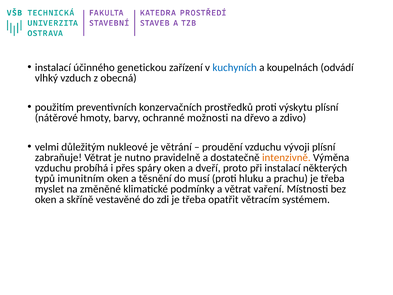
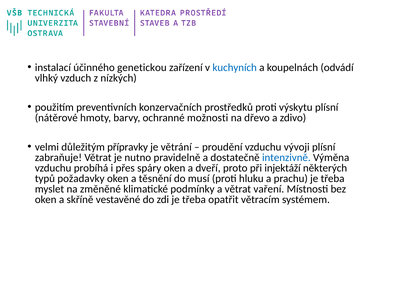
obecná: obecná -> nízkých
nukleové: nukleové -> přípravky
intenzivně colour: orange -> blue
při instalací: instalací -> injektáží
imunitním: imunitním -> požadavky
